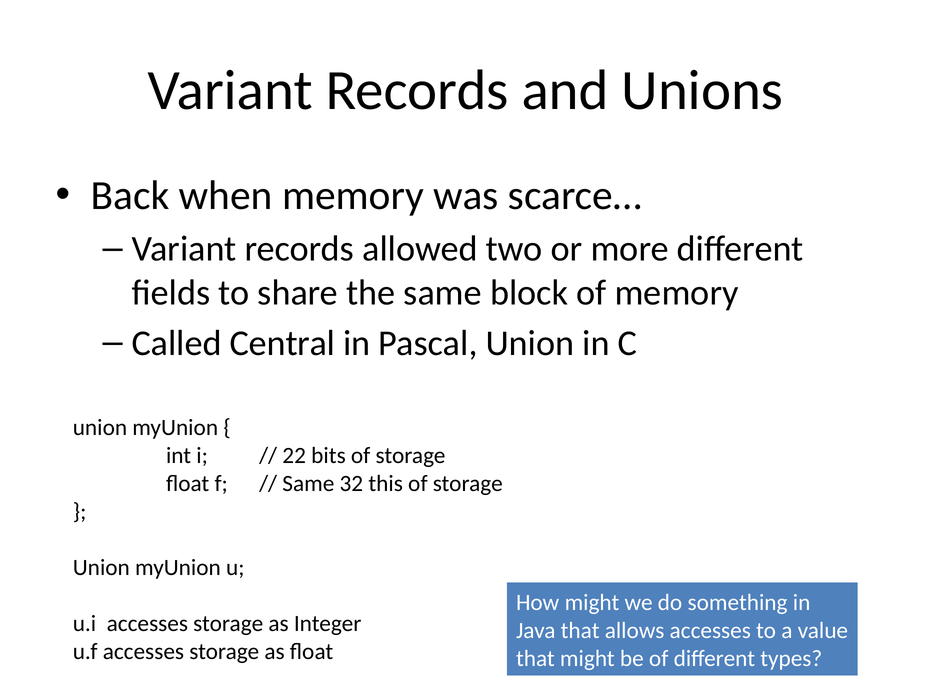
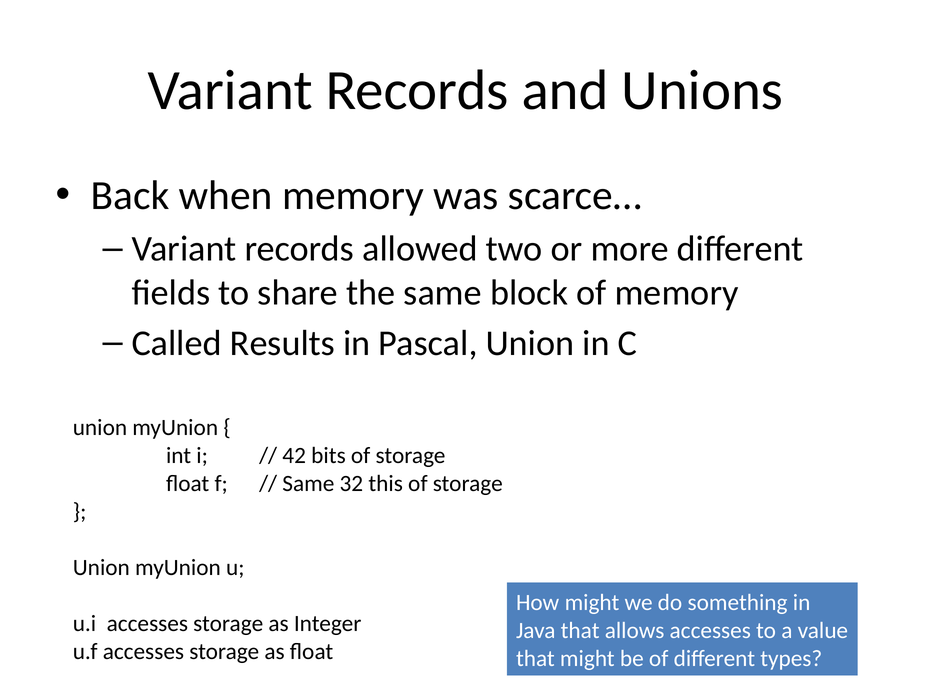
Central: Central -> Results
22: 22 -> 42
